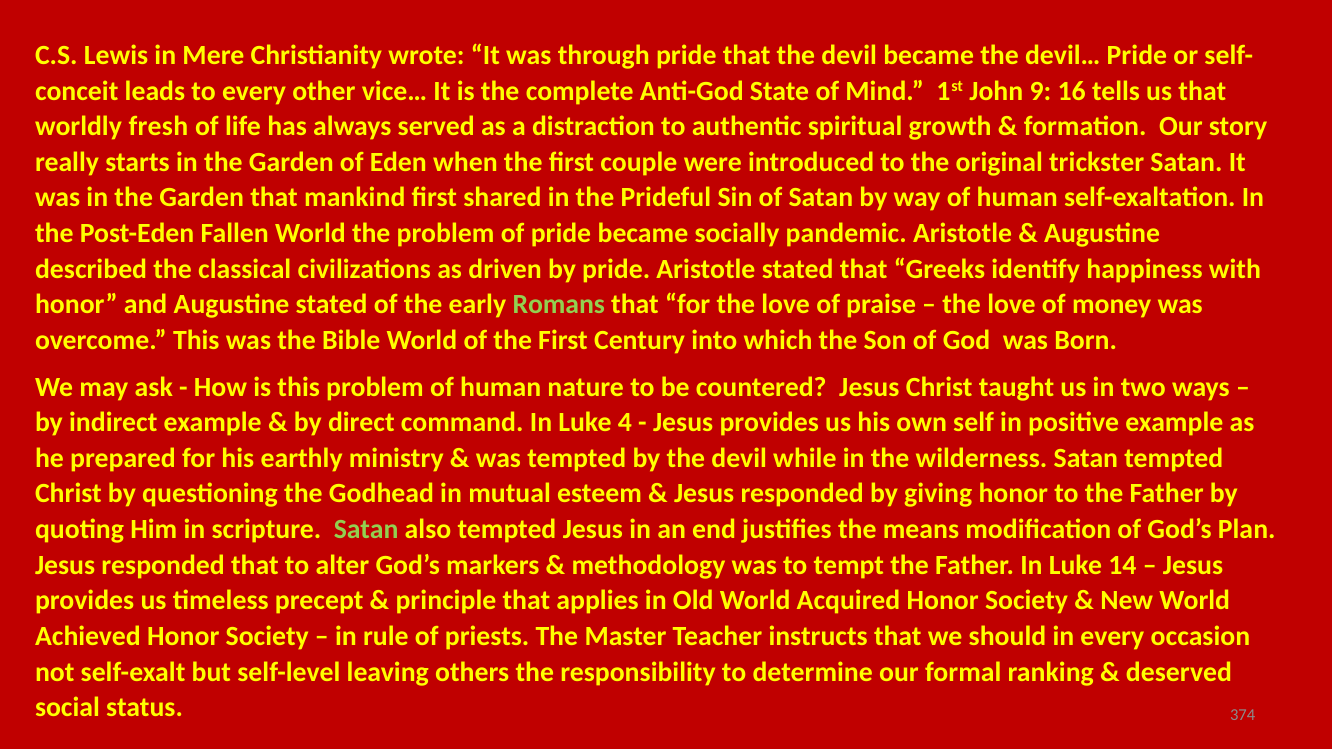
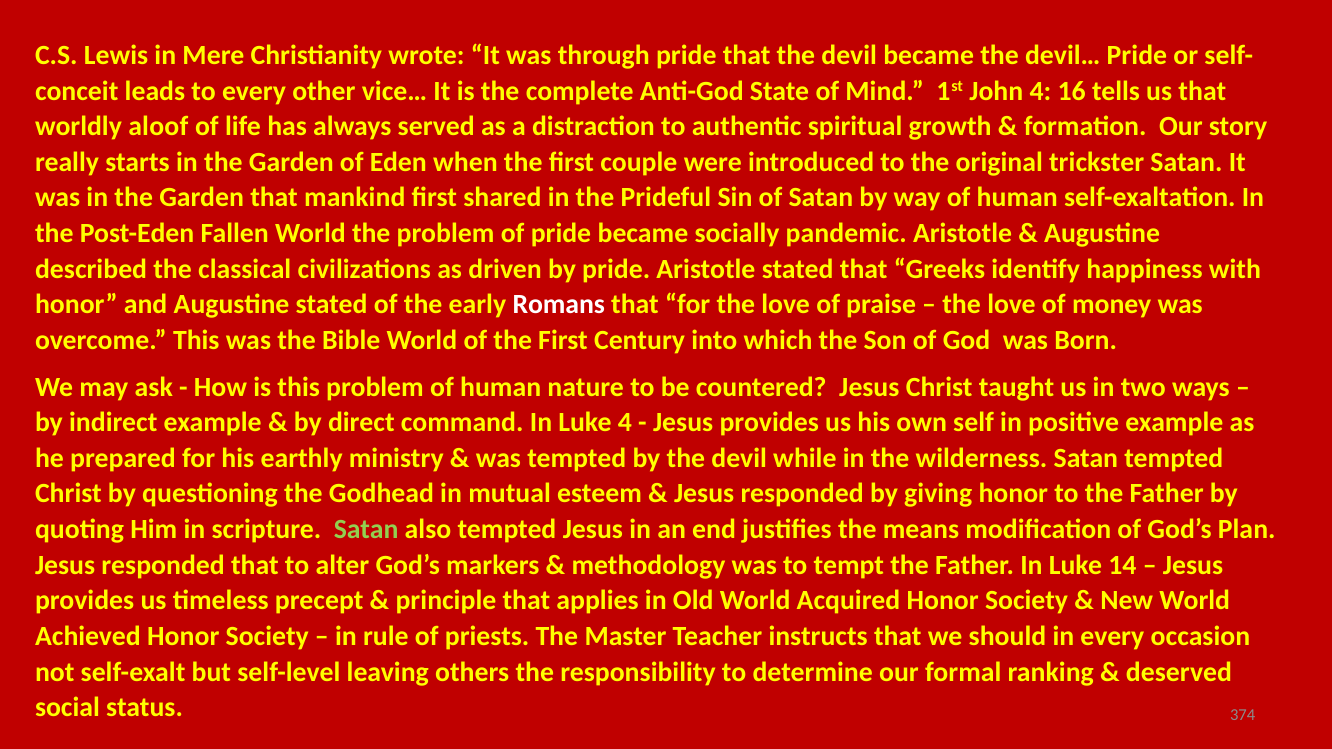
John 9: 9 -> 4
fresh: fresh -> aloof
Romans colour: light green -> white
